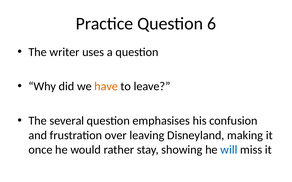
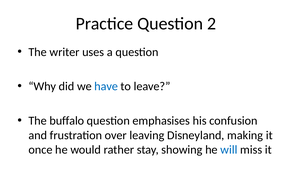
6: 6 -> 2
have colour: orange -> blue
several: several -> buffalo
